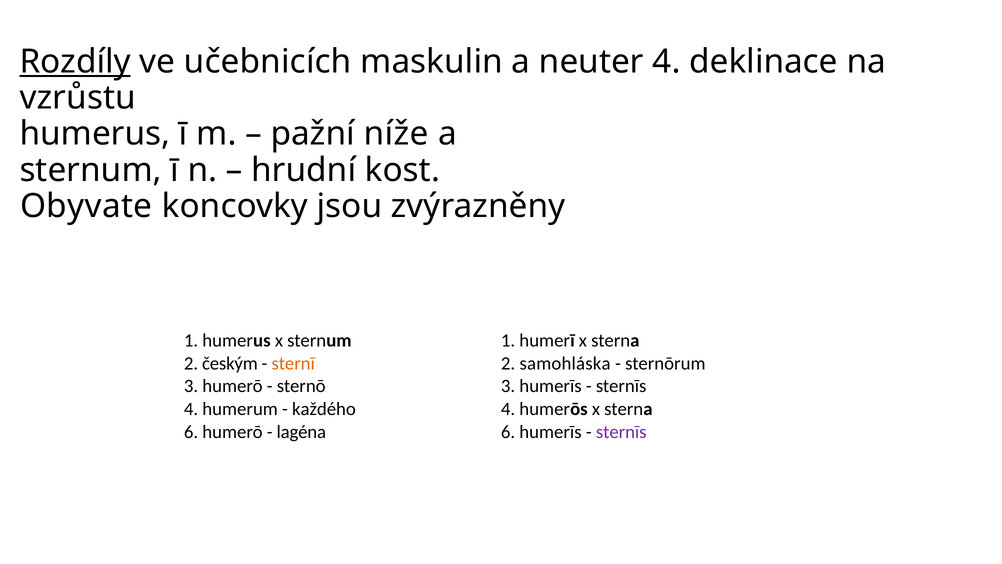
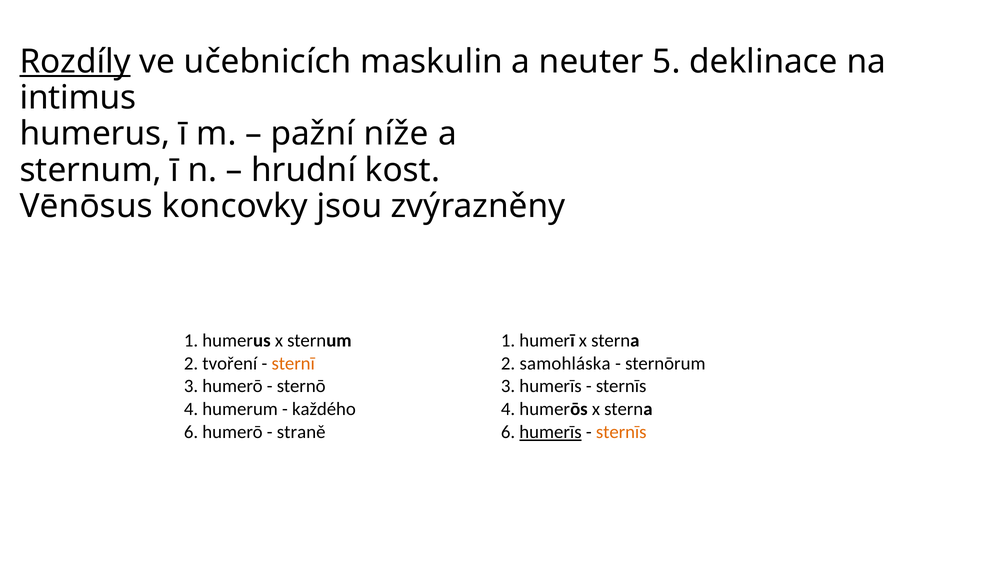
neuter 4: 4 -> 5
vzrůstu: vzrůstu -> intimus
Obyvate: Obyvate -> Vēnōsus
českým: českým -> tvoření
lagéna: lagéna -> straně
humerīs at (550, 432) underline: none -> present
sternīs at (621, 432) colour: purple -> orange
